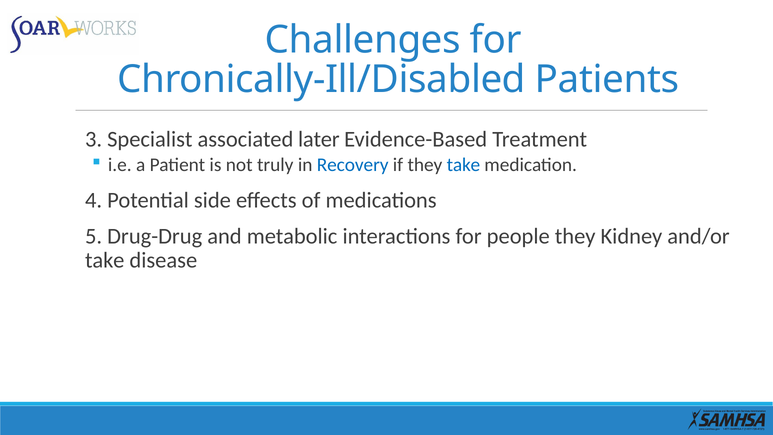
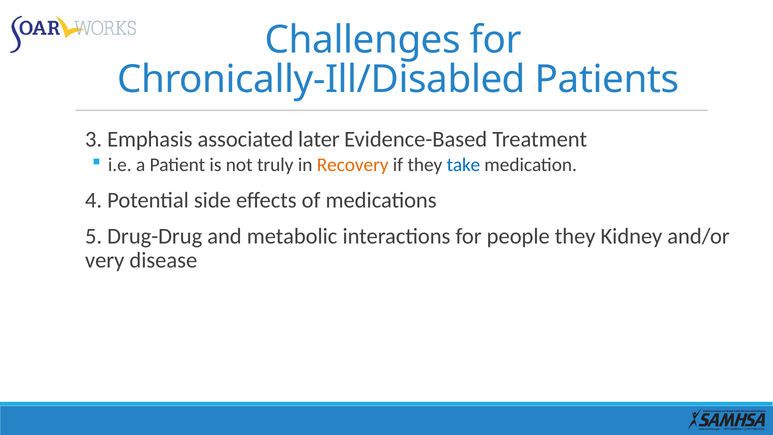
Specialist: Specialist -> Emphasis
Recovery colour: blue -> orange
take at (105, 260): take -> very
